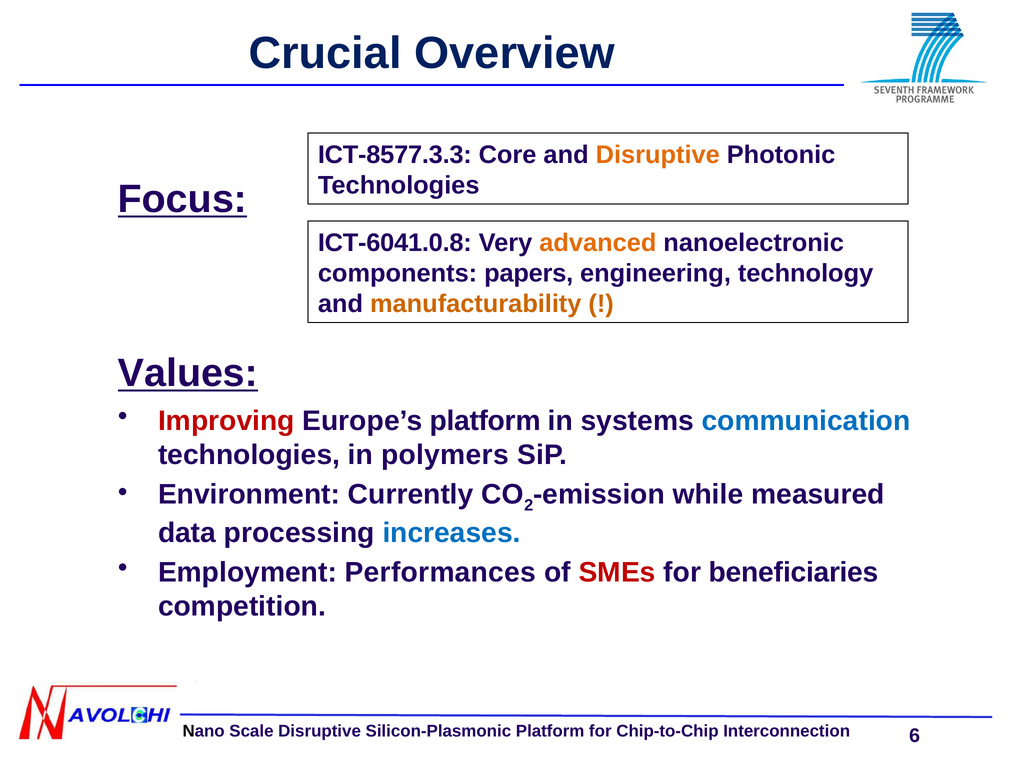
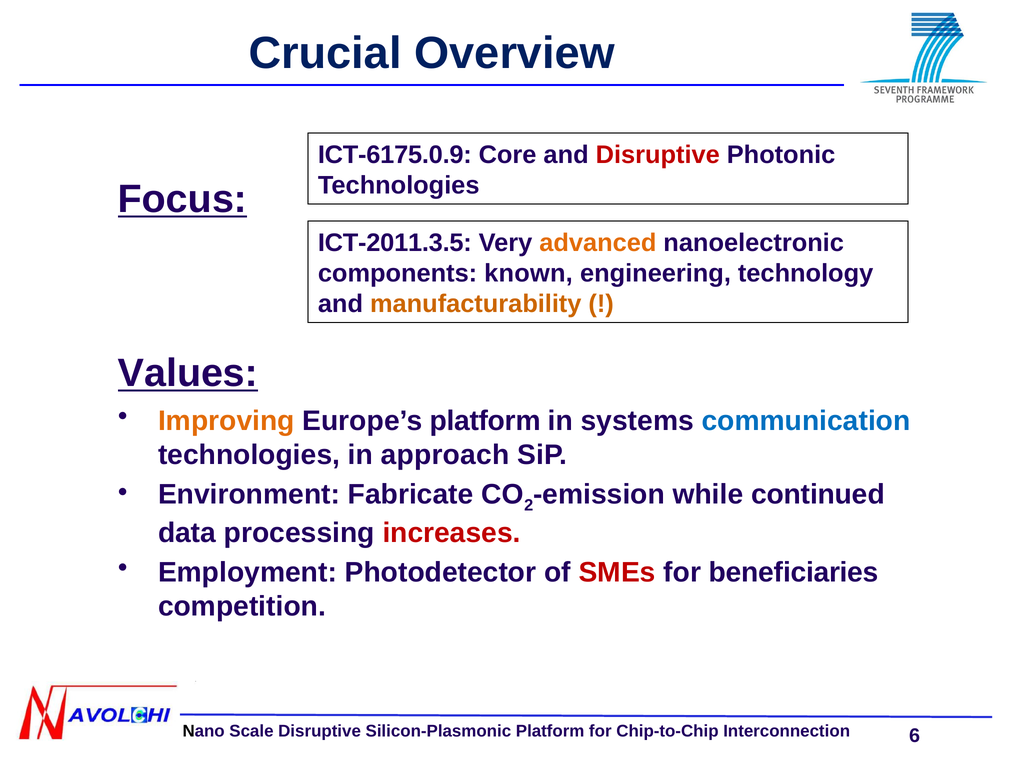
ICT-8577.3.3: ICT-8577.3.3 -> ICT-6175.0.9
Disruptive at (658, 155) colour: orange -> red
ICT-6041.0.8: ICT-6041.0.8 -> ICT-2011.3.5
papers: papers -> known
Improving colour: red -> orange
polymers: polymers -> approach
Currently: Currently -> Fabricate
measured: measured -> continued
increases colour: blue -> red
Performances: Performances -> Photodetector
